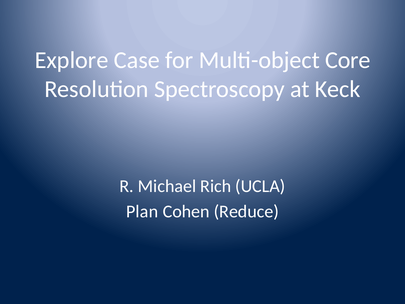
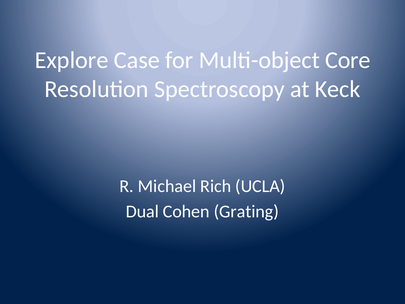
Plan: Plan -> Dual
Reduce: Reduce -> Grating
